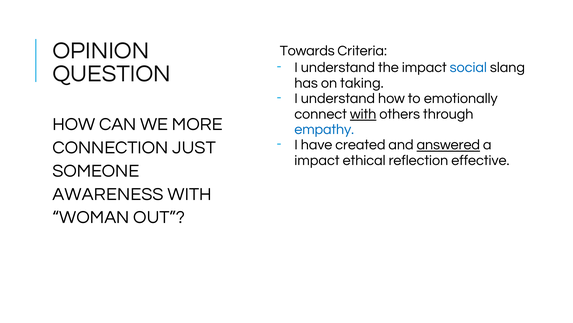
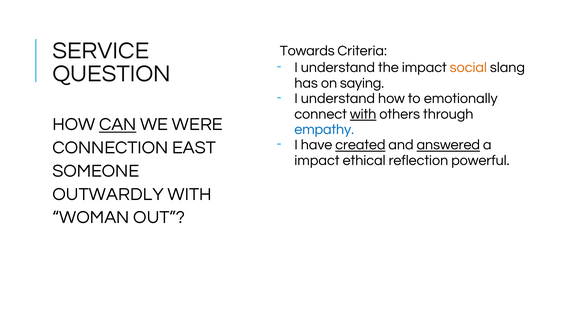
OPINION: OPINION -> SERVICE
social colour: blue -> orange
taking: taking -> saying
CAN underline: none -> present
MORE: MORE -> WERE
created underline: none -> present
JUST: JUST -> EAST
effective: effective -> powerful
AWARENESS: AWARENESS -> OUTWARDLY
